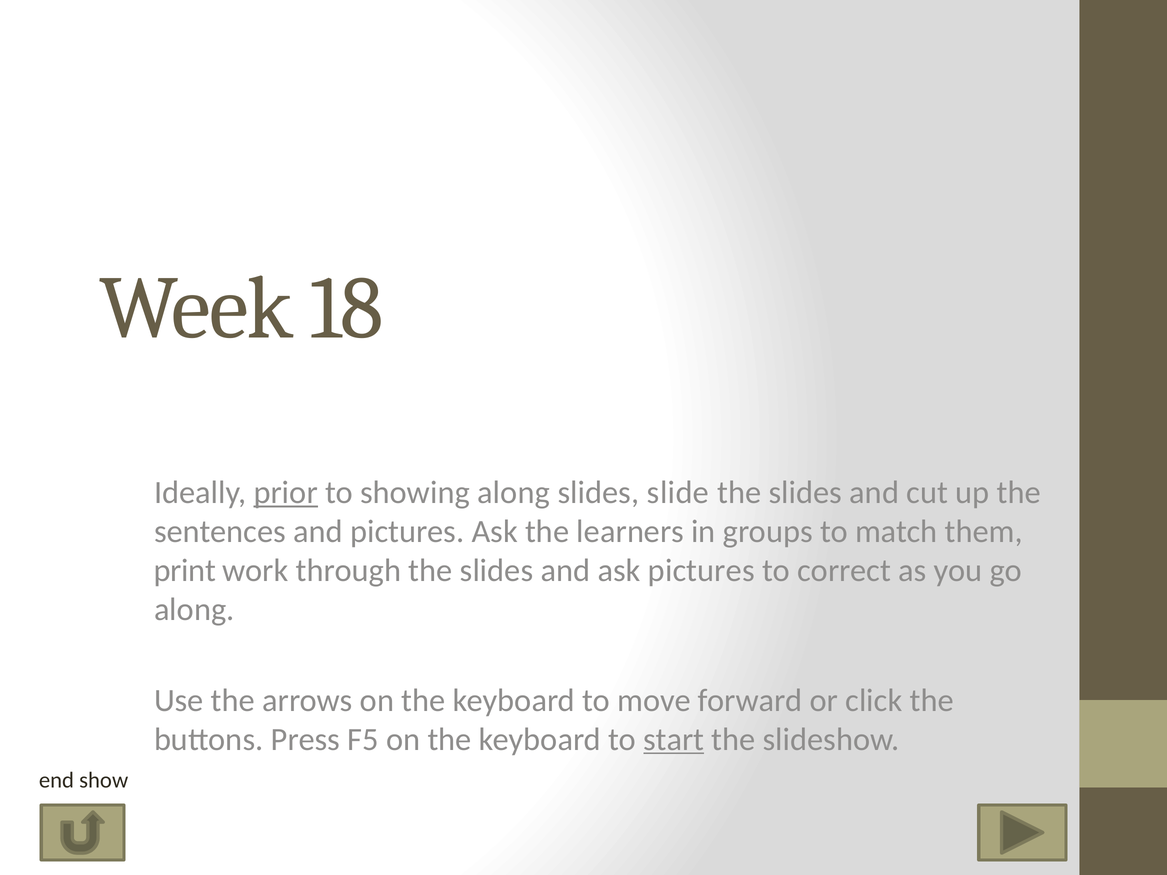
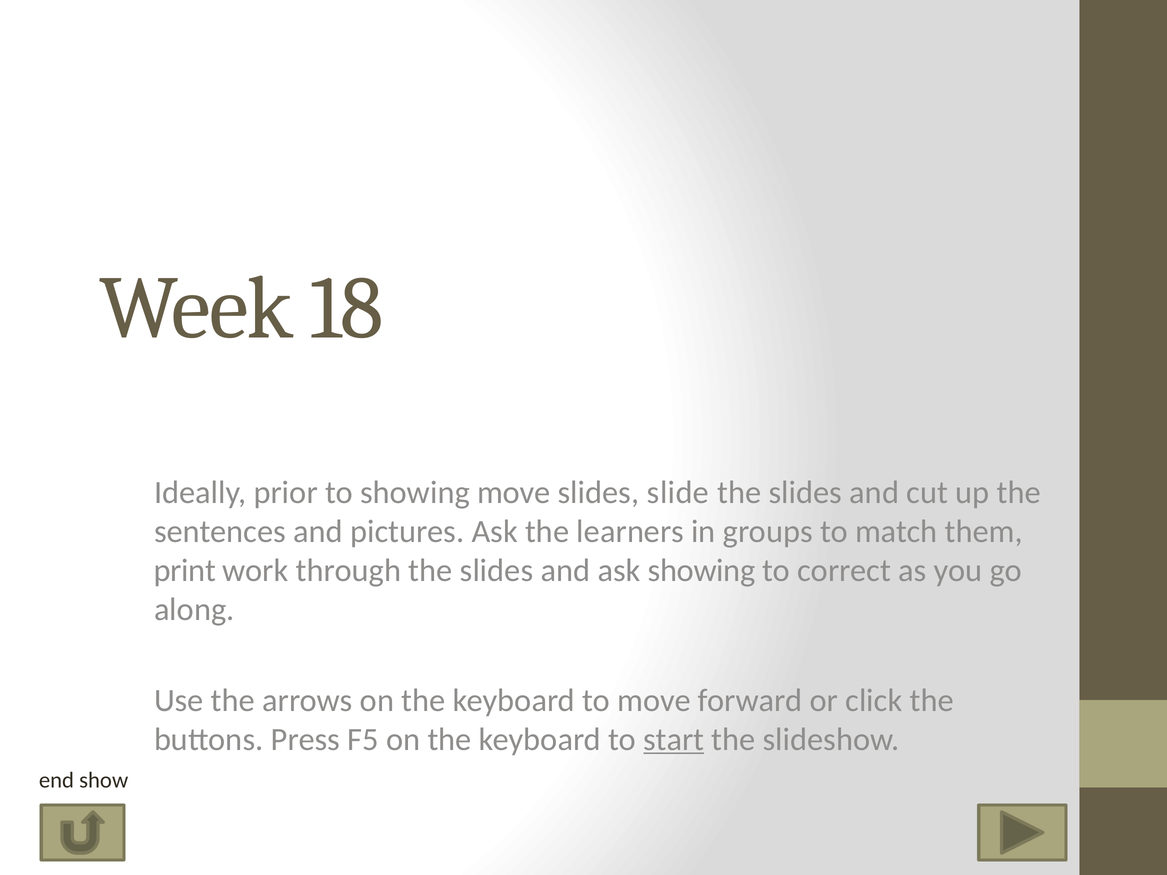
prior underline: present -> none
showing along: along -> move
ask pictures: pictures -> showing
